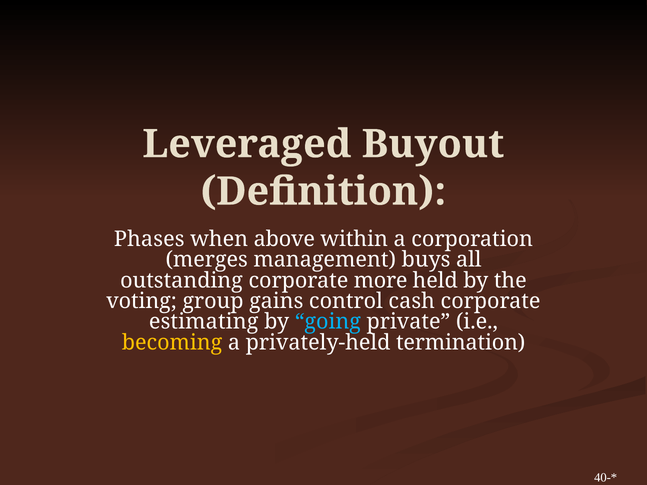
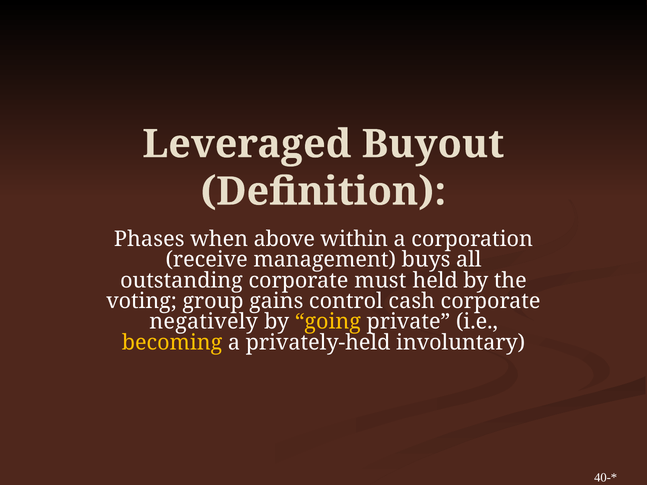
merges: merges -> receive
more: more -> must
estimating: estimating -> negatively
going colour: light blue -> yellow
termination: termination -> involuntary
